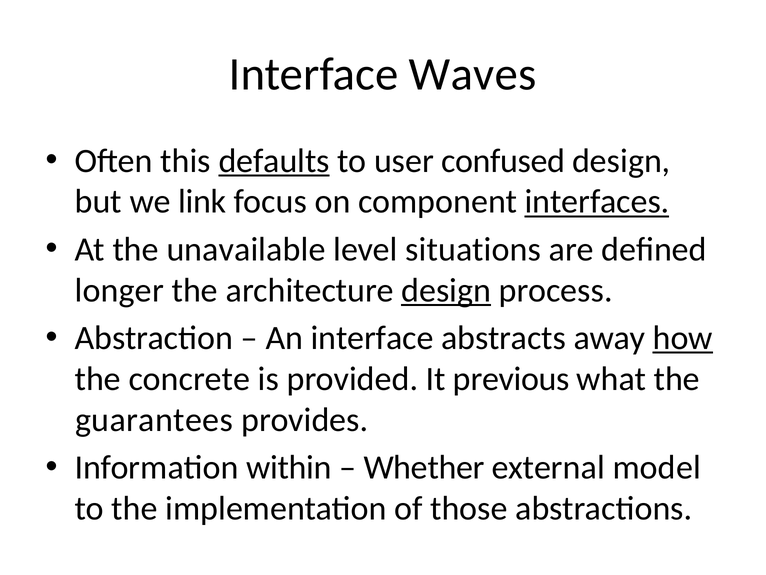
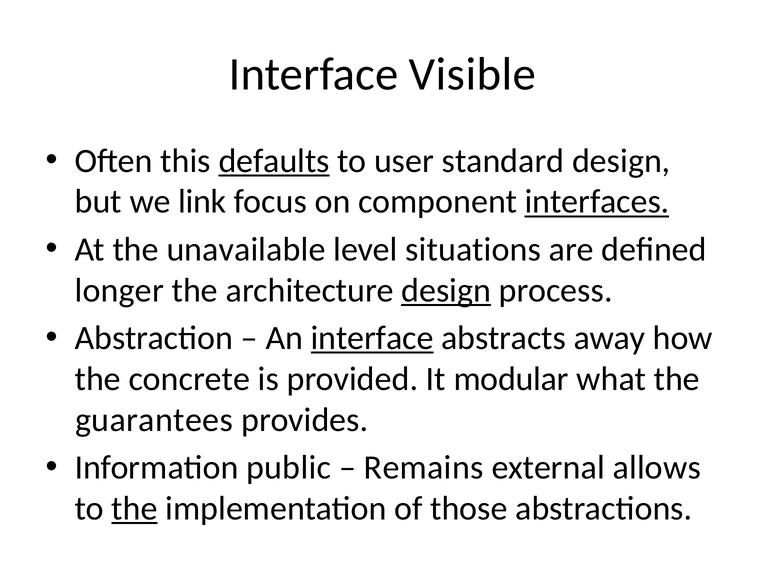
Waves: Waves -> Visible
confused: confused -> standard
interface at (372, 338) underline: none -> present
how underline: present -> none
previous: previous -> modular
within: within -> public
Whether: Whether -> Remains
model: model -> allows
the at (134, 508) underline: none -> present
